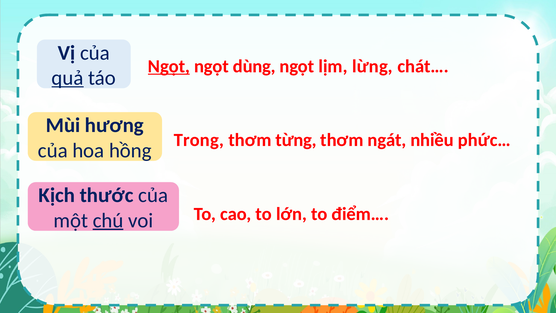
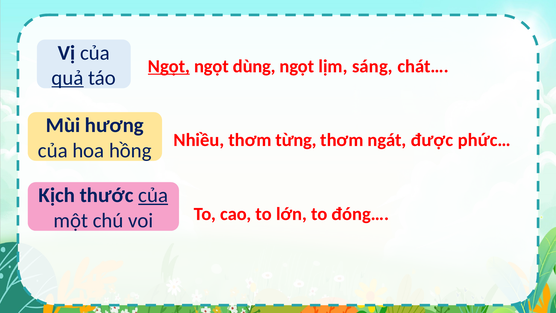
lừng: lừng -> sáng
Trong: Trong -> Nhiều
nhiều: nhiều -> được
của at (153, 195) underline: none -> present
chú underline: present -> none
điểm…: điểm… -> đóng…
